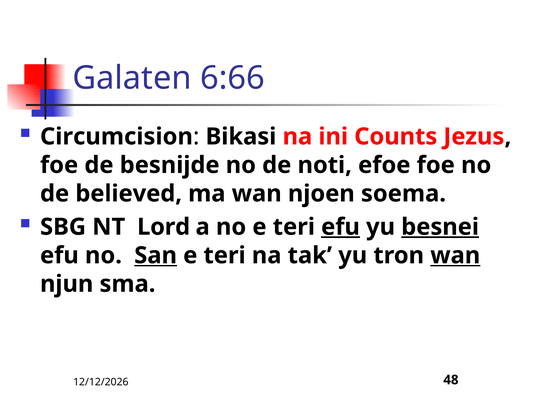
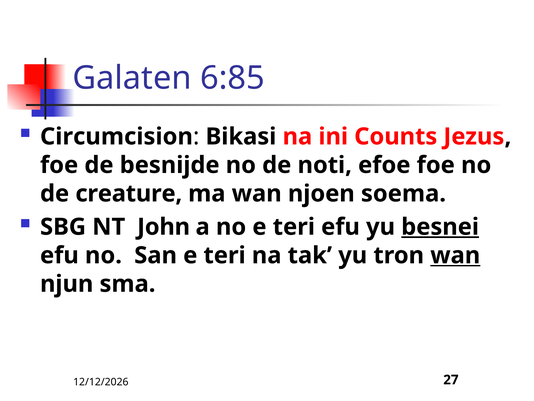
6:66: 6:66 -> 6:85
believed: believed -> creature
Lord: Lord -> John
efu at (341, 227) underline: present -> none
San underline: present -> none
48: 48 -> 27
